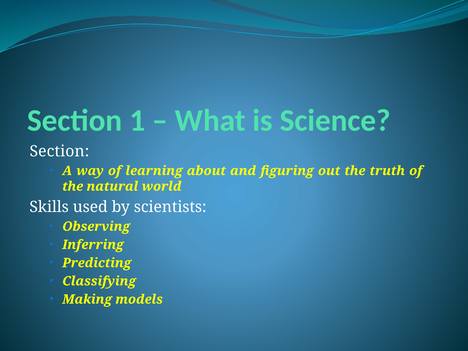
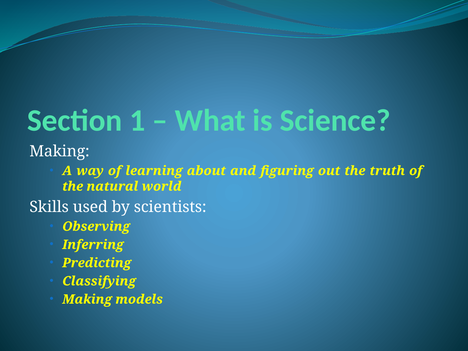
Section at (59, 151): Section -> Making
